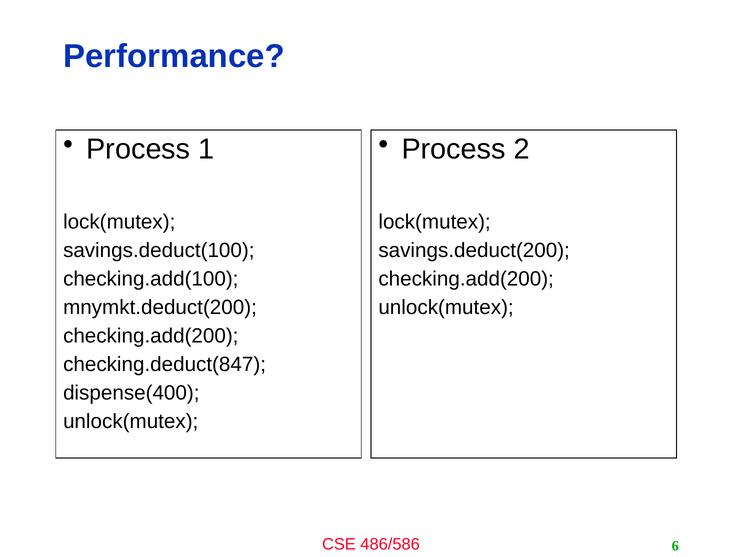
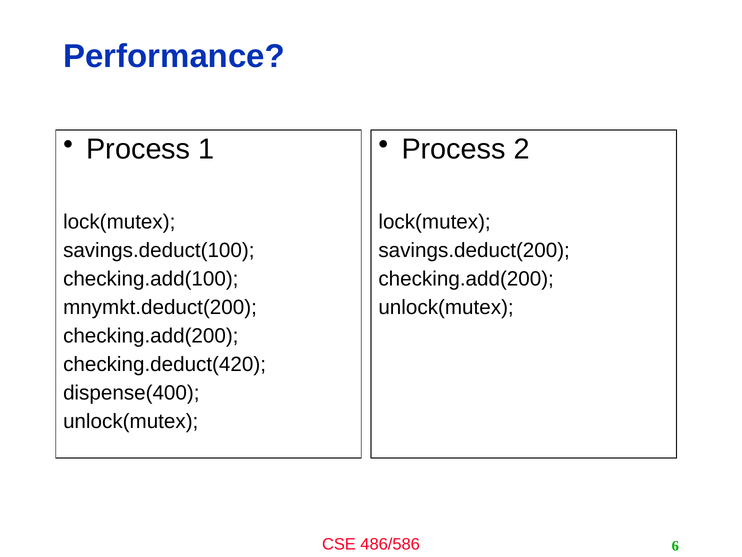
checking.deduct(847: checking.deduct(847 -> checking.deduct(420
